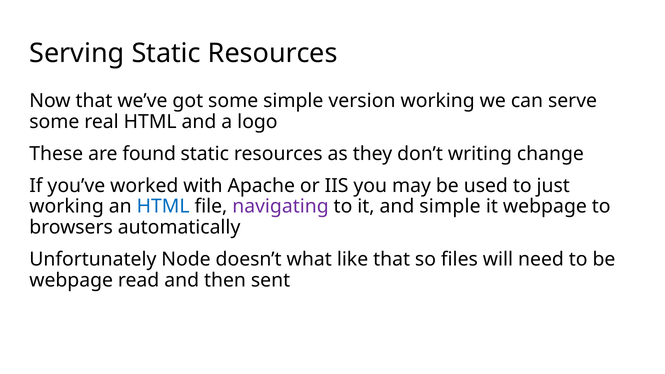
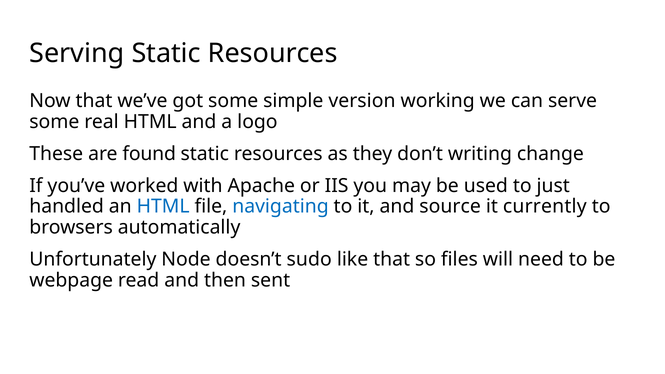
working at (67, 207): working -> handled
navigating colour: purple -> blue
and simple: simple -> source
it webpage: webpage -> currently
what: what -> sudo
